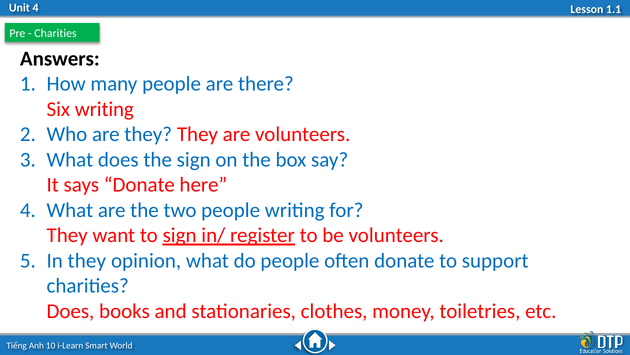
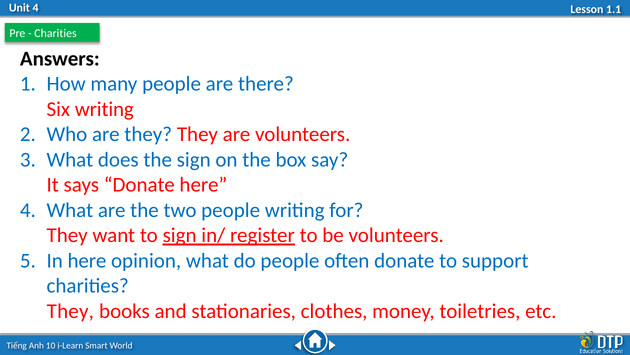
In they: they -> here
Does at (70, 311): Does -> They
